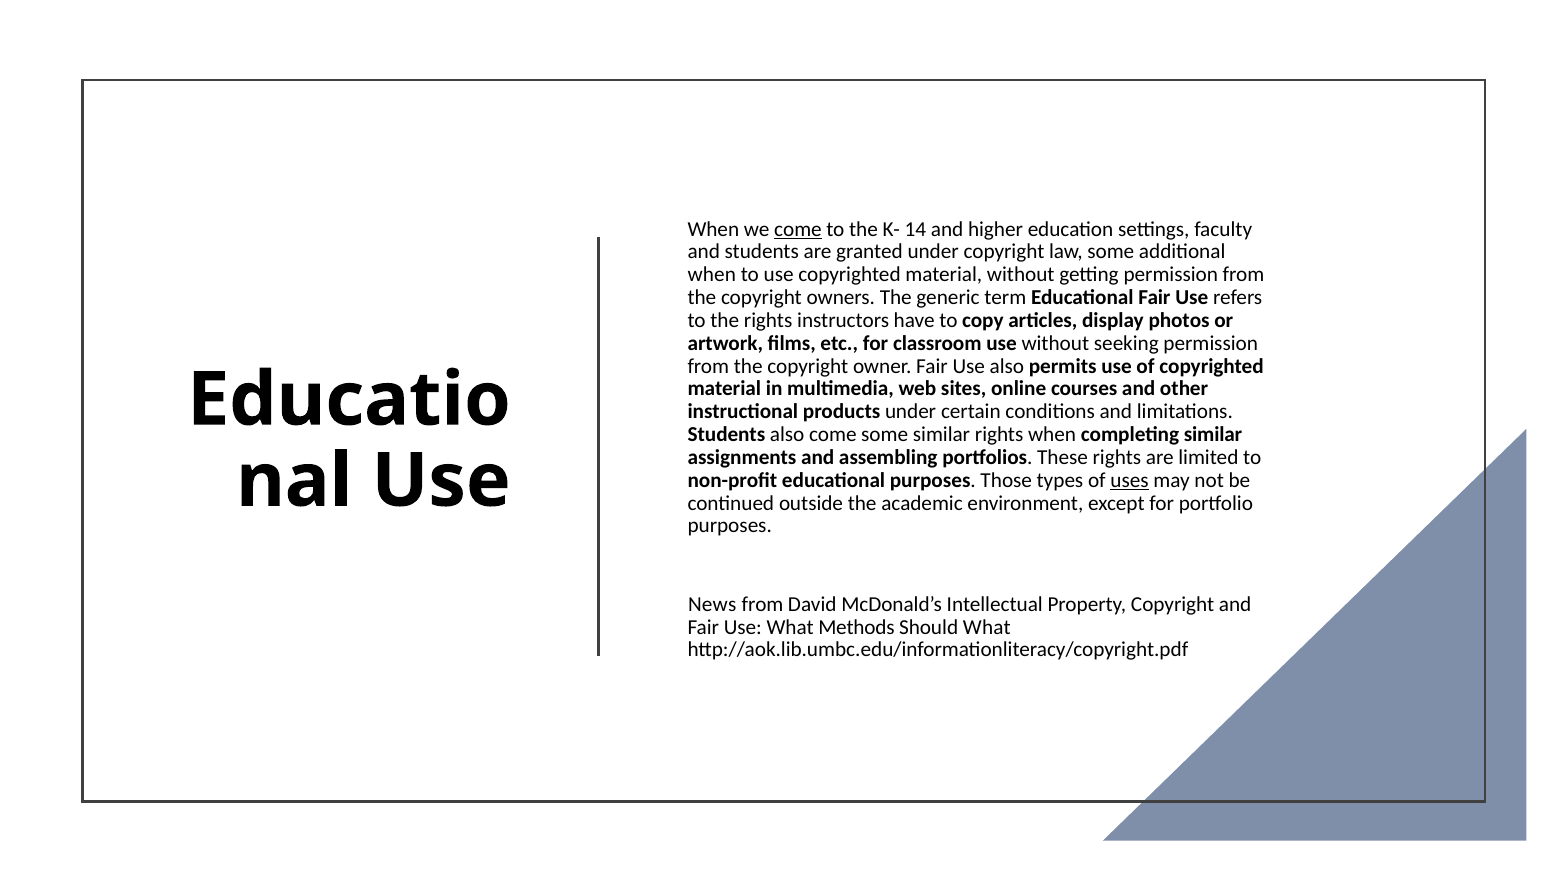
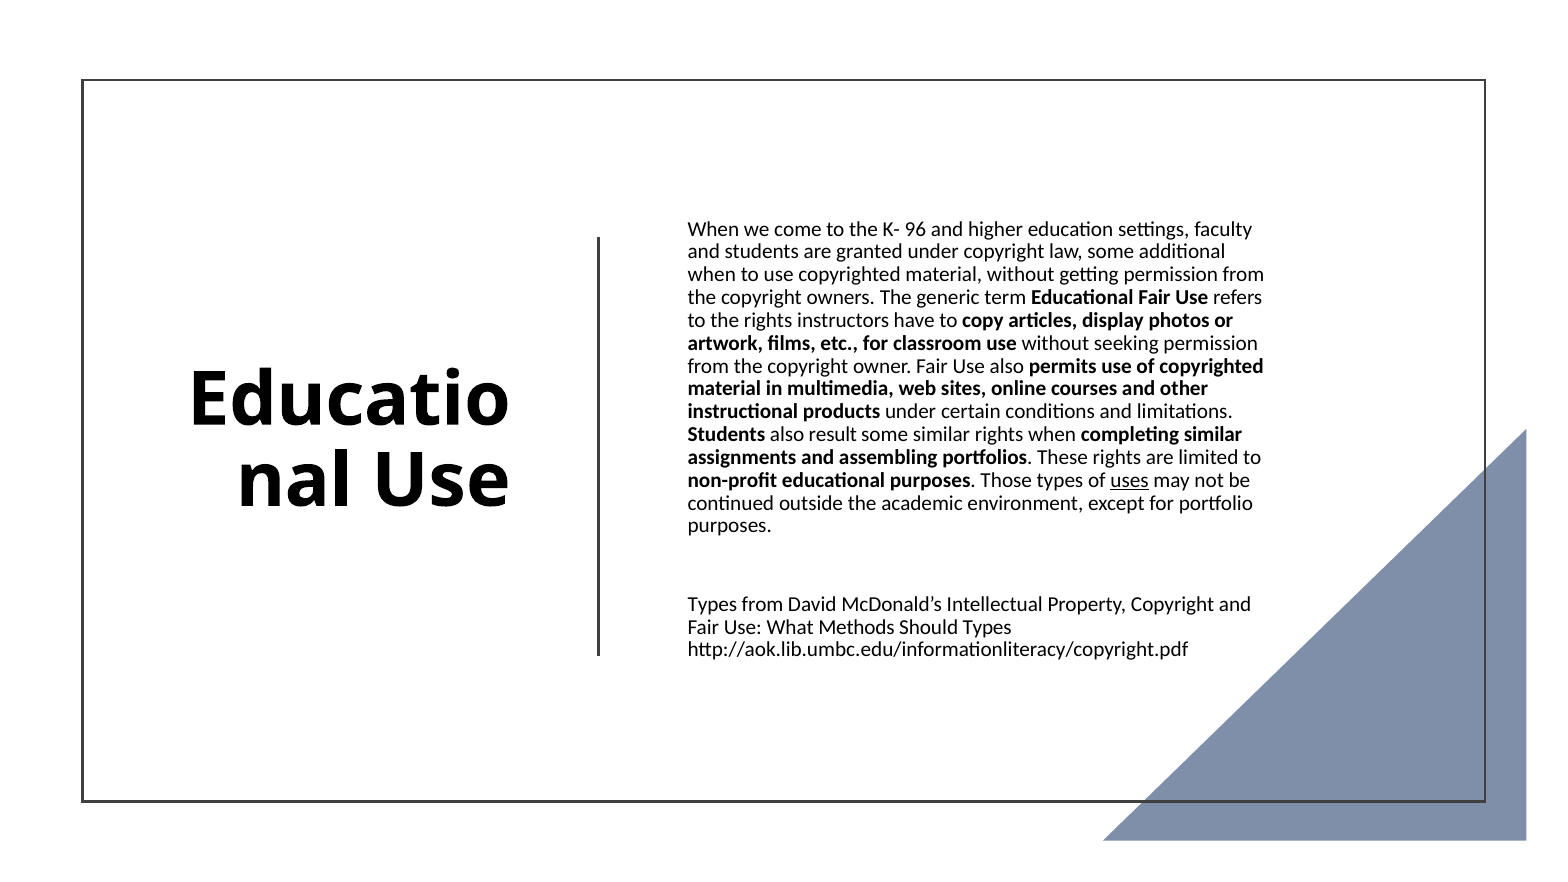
come at (798, 229) underline: present -> none
14: 14 -> 96
also come: come -> result
News at (712, 604): News -> Types
Should What: What -> Types
